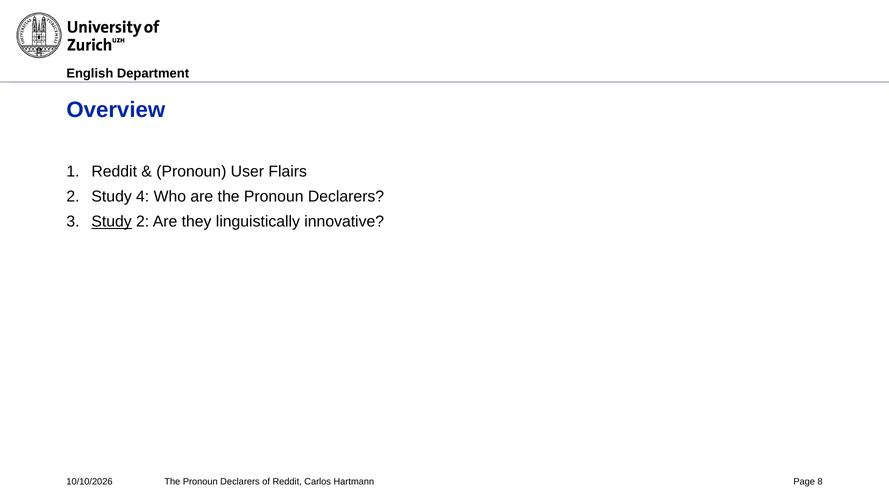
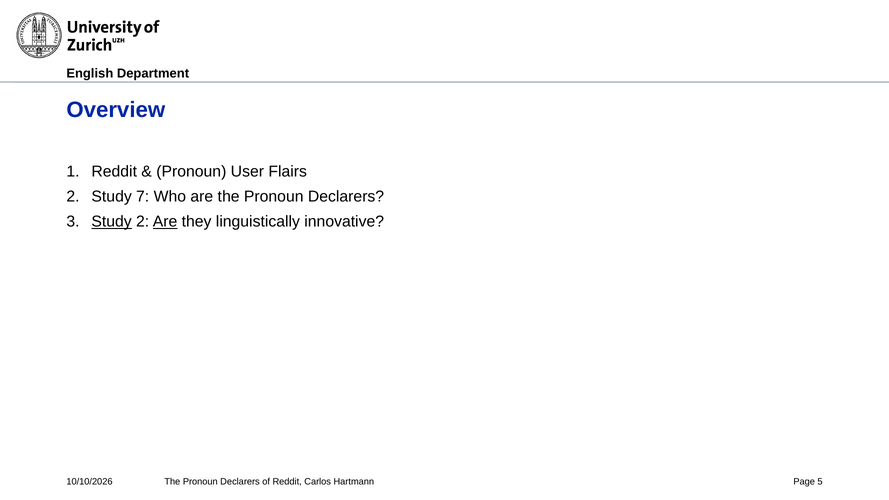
4: 4 -> 7
Are at (165, 222) underline: none -> present
8: 8 -> 5
